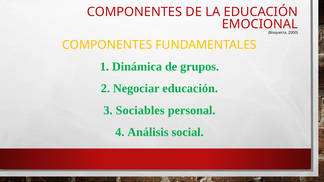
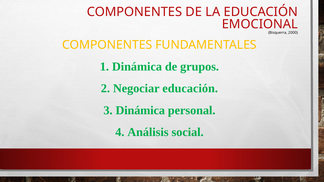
3 Sociables: Sociables -> Dinámica
